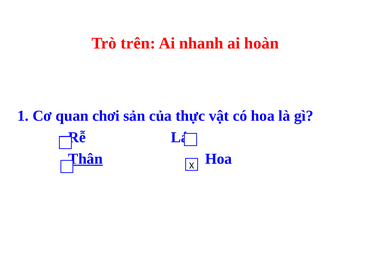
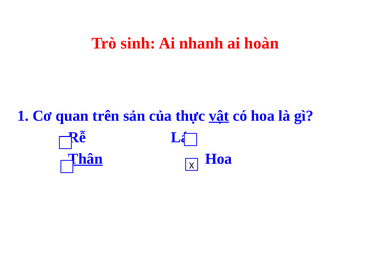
trên: trên -> sinh
chơi: chơi -> trên
vật underline: none -> present
